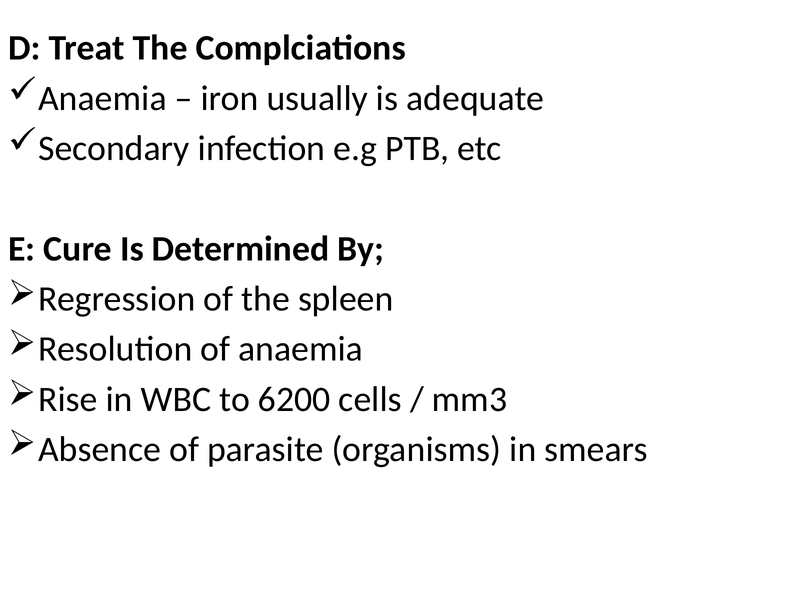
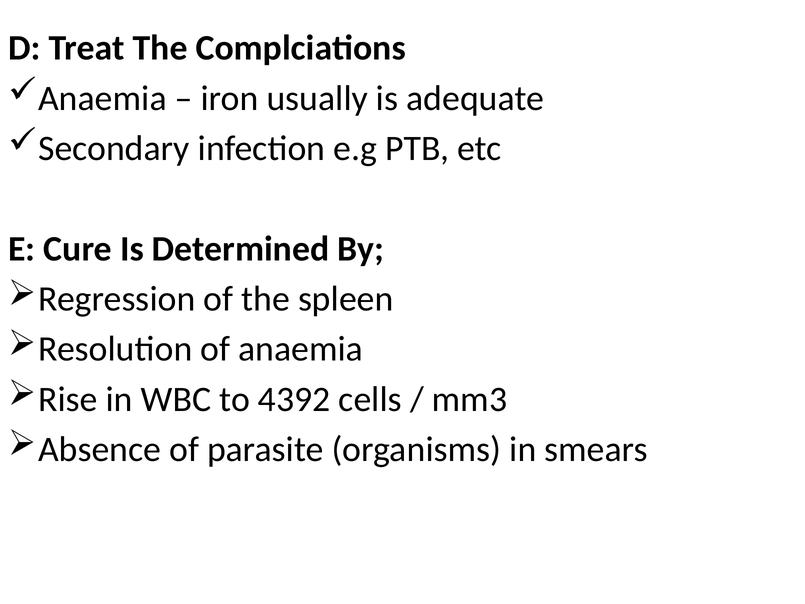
6200: 6200 -> 4392
